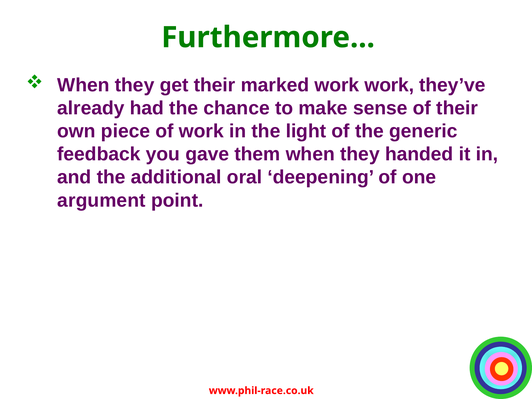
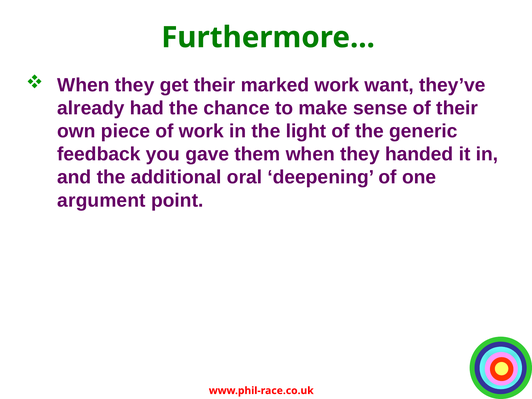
work work: work -> want
